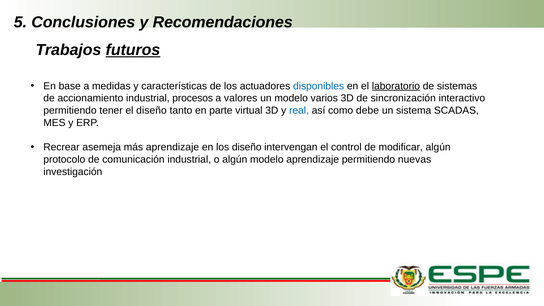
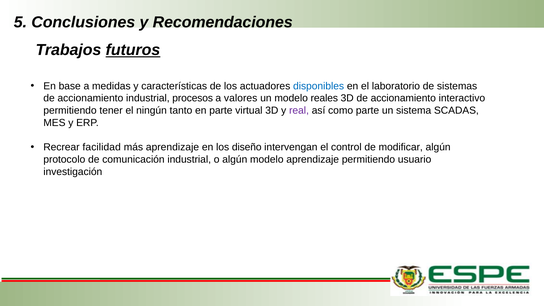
laboratorio underline: present -> none
varios: varios -> reales
3D de sincronización: sincronización -> accionamiento
el diseño: diseño -> ningún
real colour: blue -> purple
como debe: debe -> parte
asemeja: asemeja -> facilidad
nuevas: nuevas -> usuario
